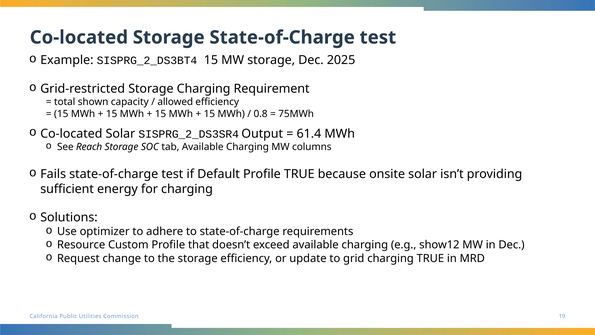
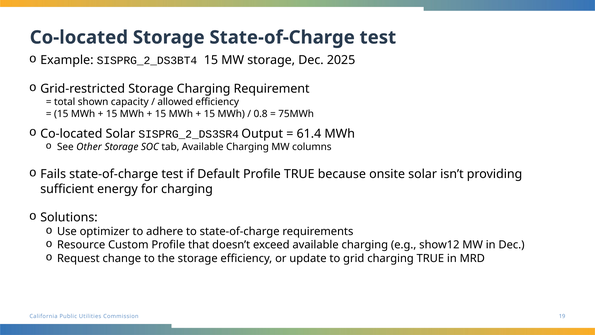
Reach: Reach -> Other
